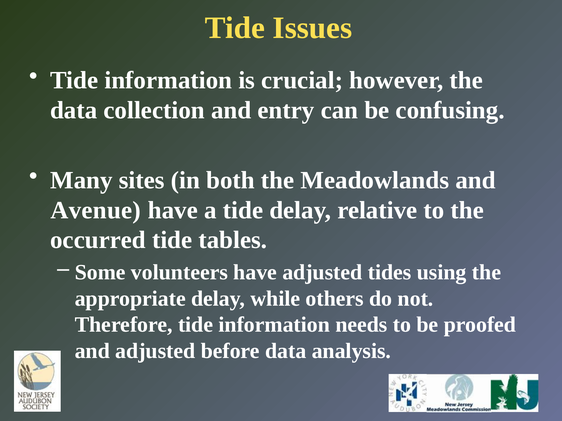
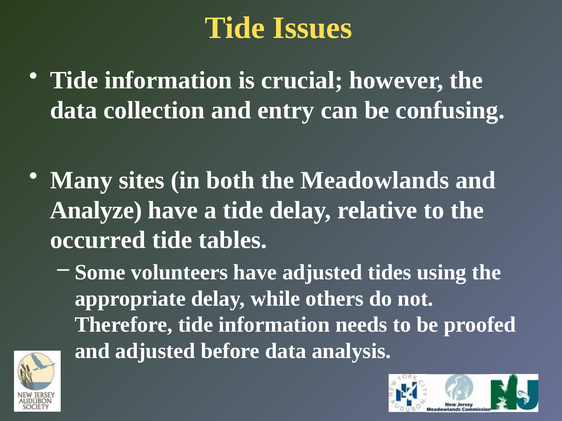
Avenue: Avenue -> Analyze
